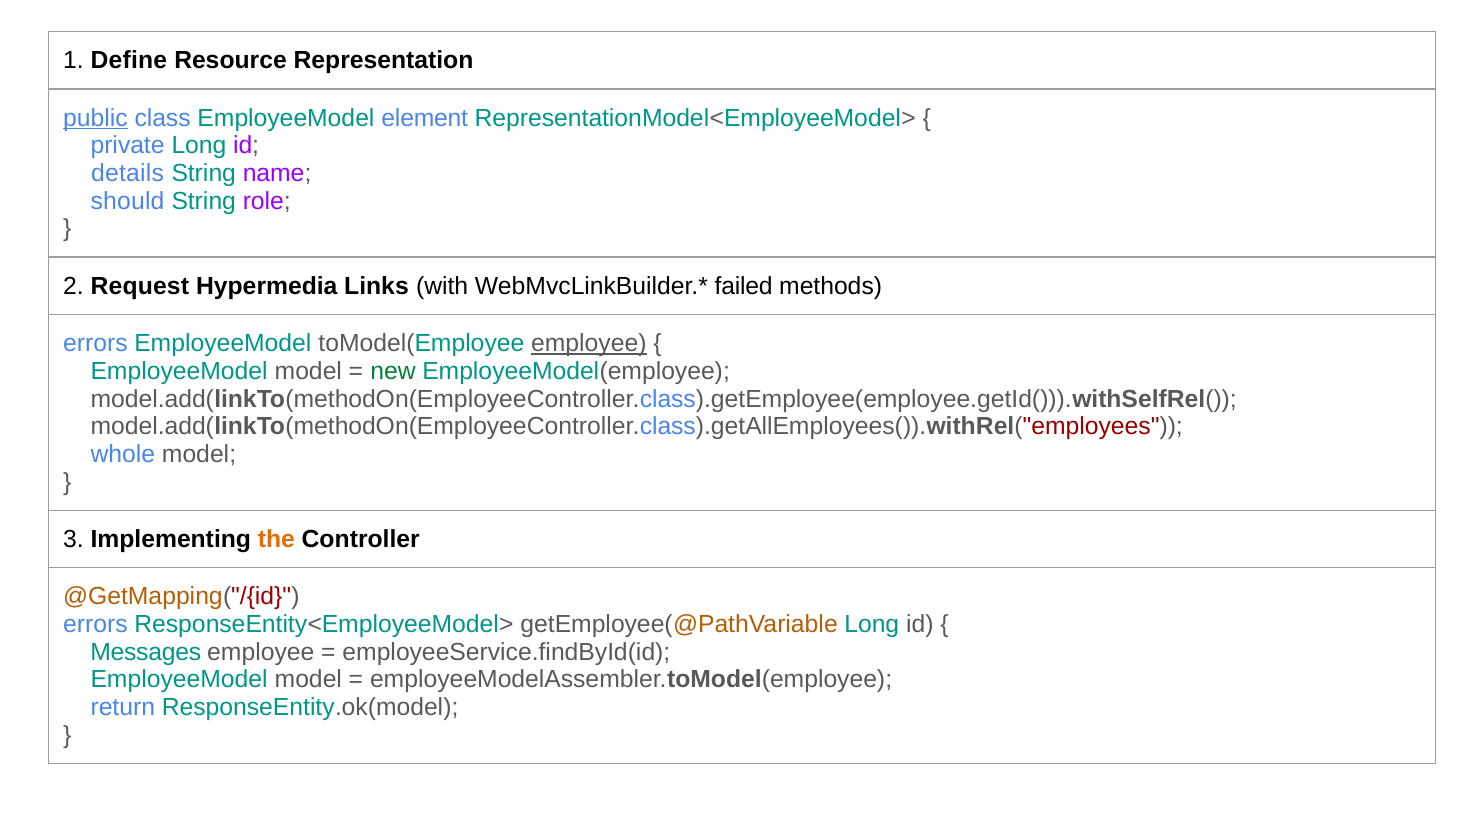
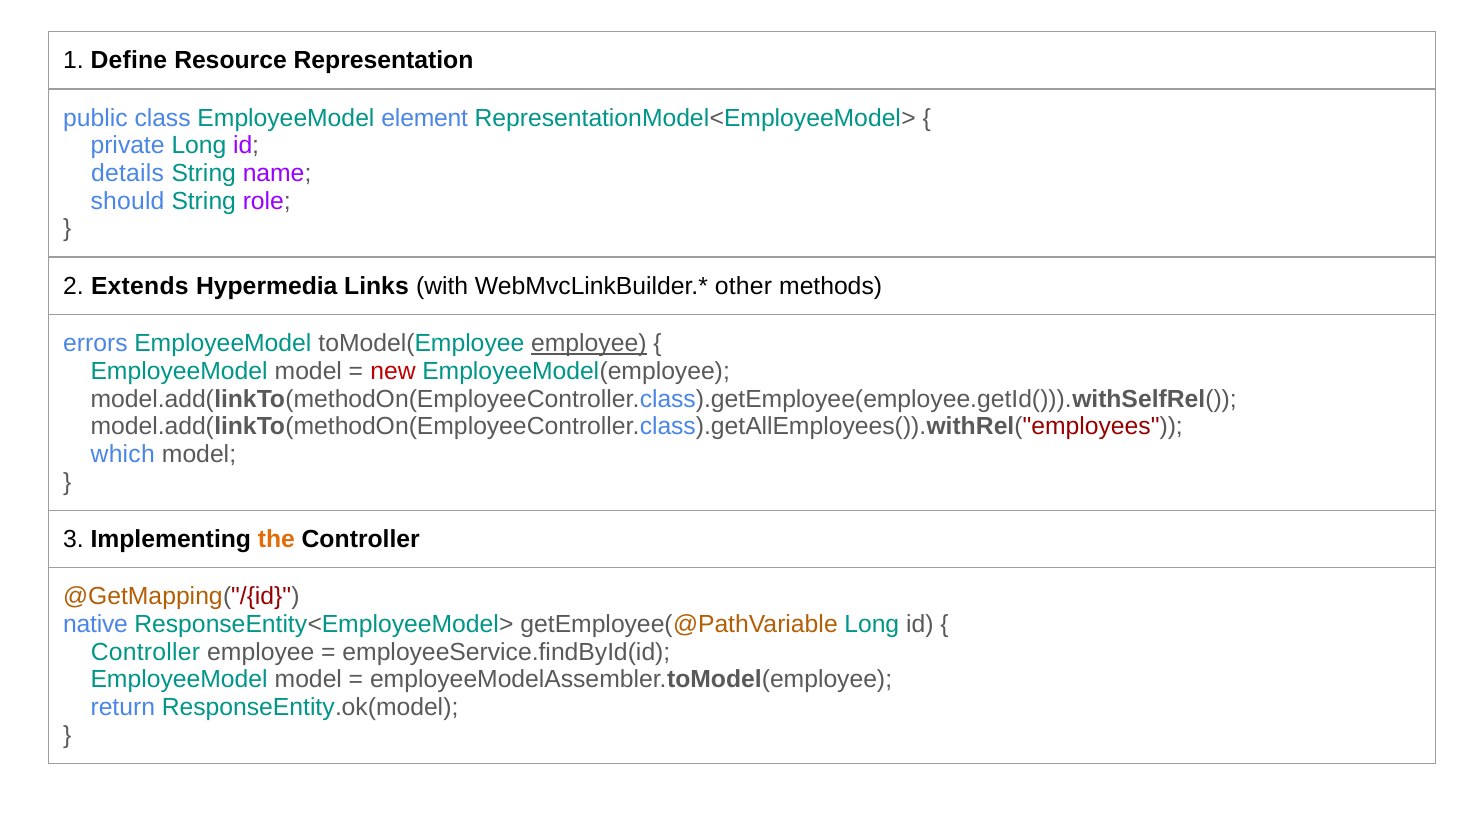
public underline: present -> none
Request: Request -> Extends
failed: failed -> other
new colour: green -> red
whole: whole -> which
errors at (95, 624): errors -> native
Messages at (146, 652): Messages -> Controller
